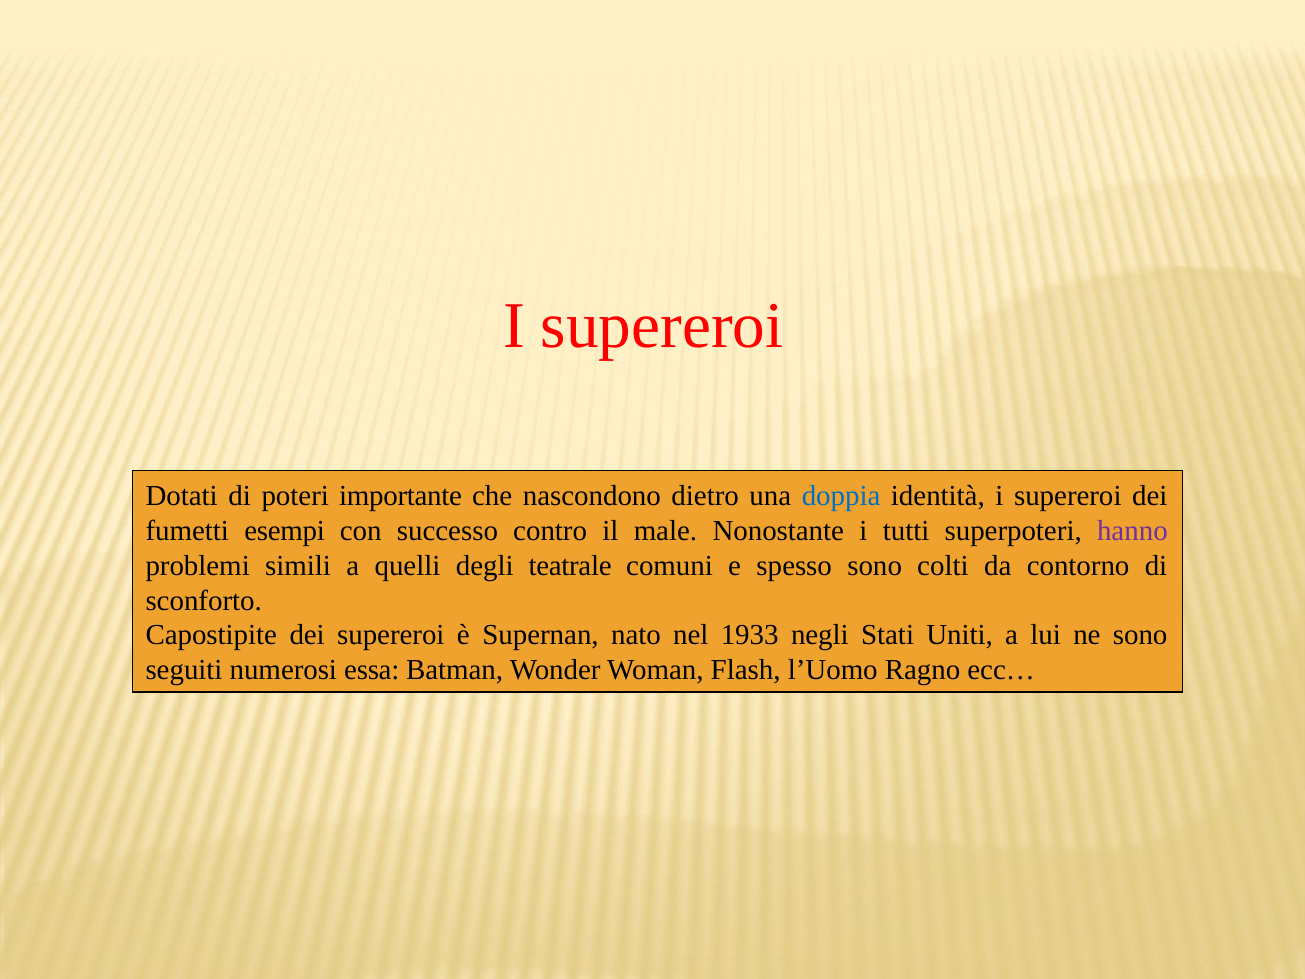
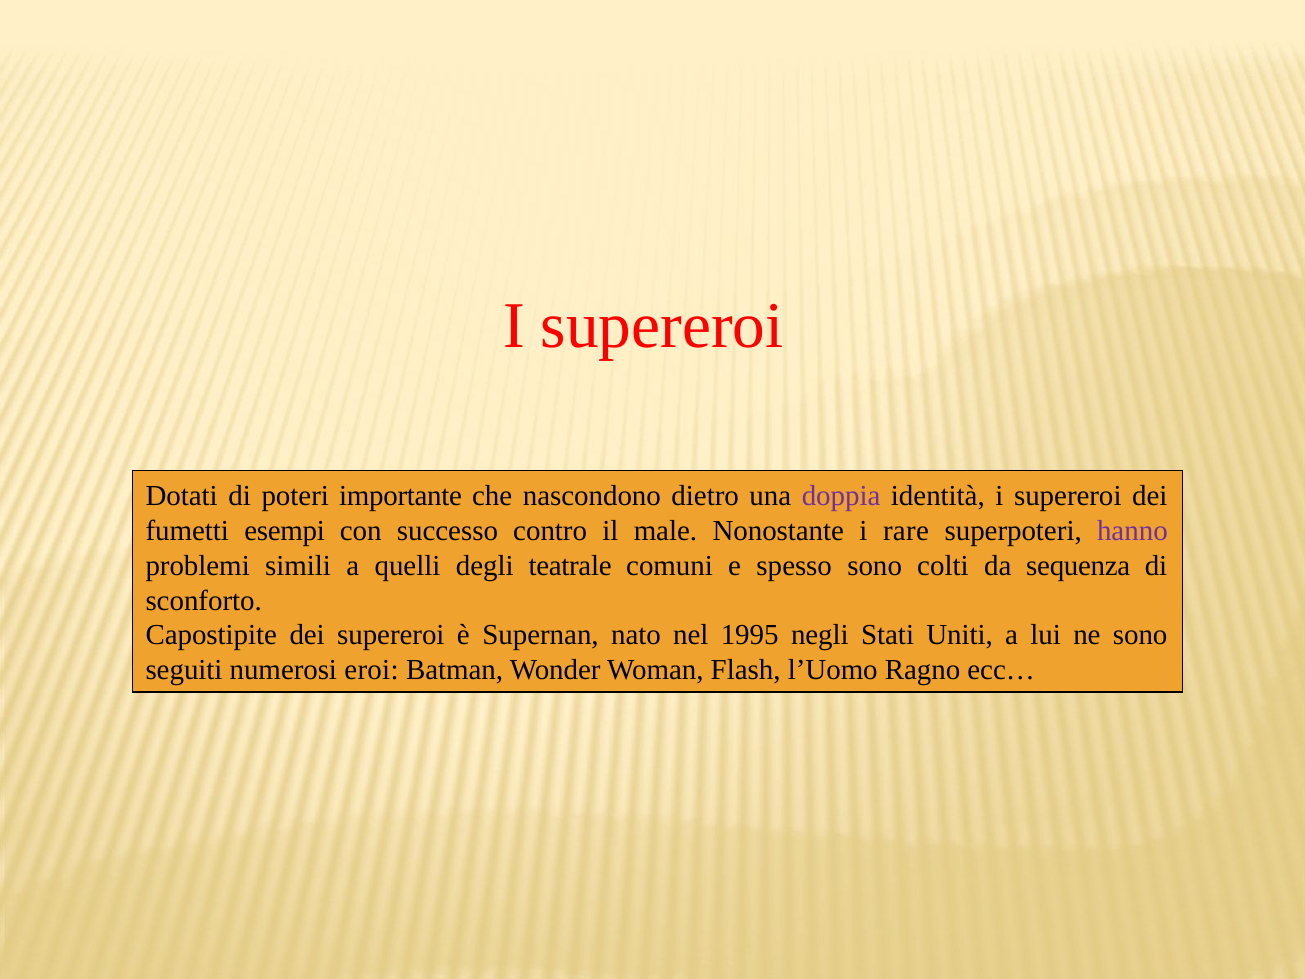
doppia colour: blue -> purple
tutti: tutti -> rare
contorno: contorno -> sequenza
1933: 1933 -> 1995
essa: essa -> eroi
